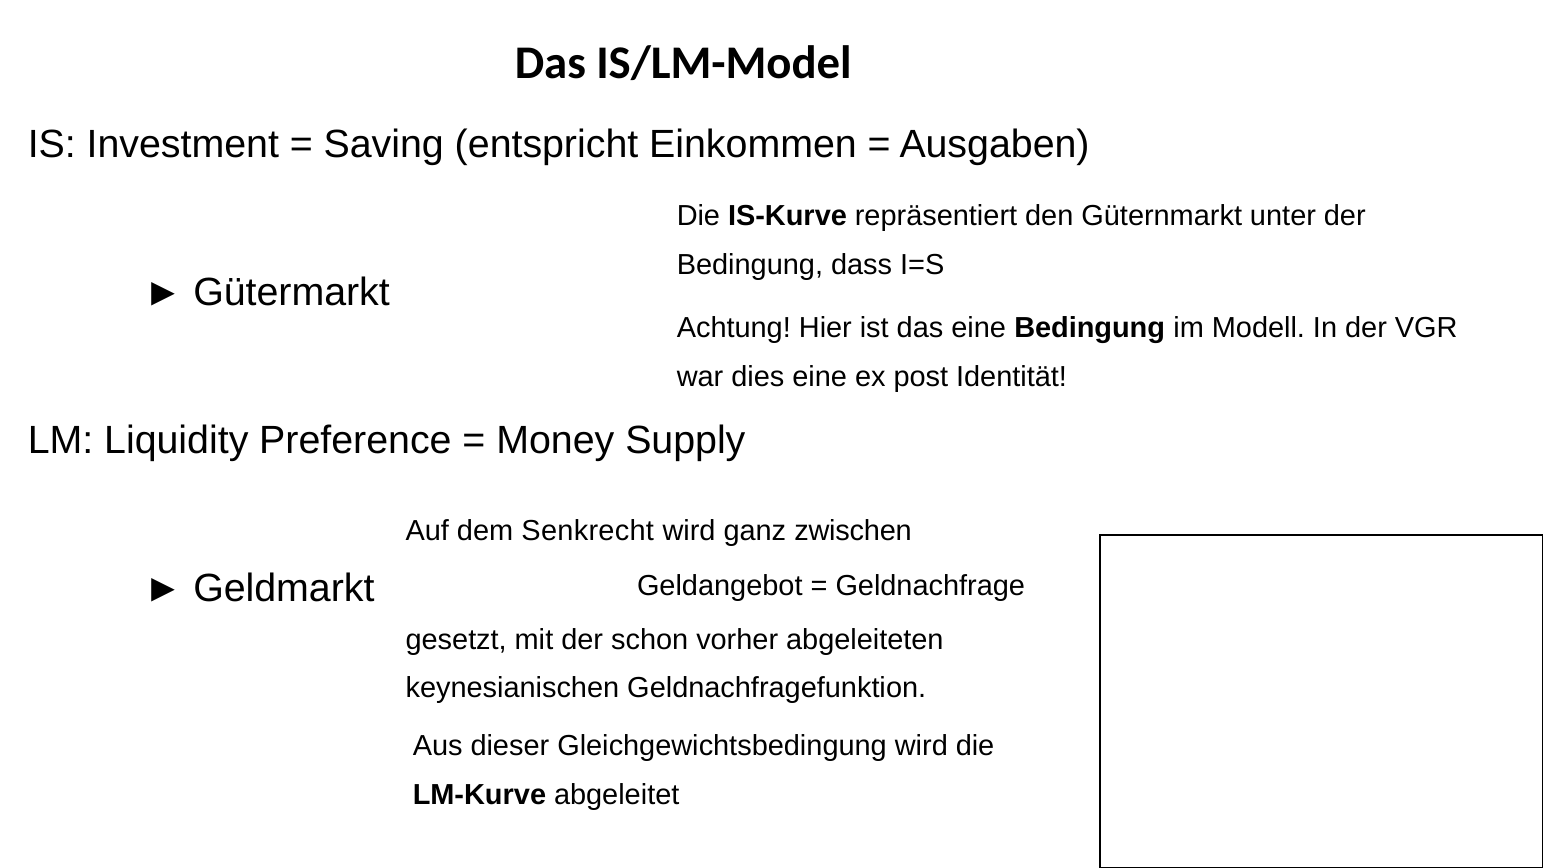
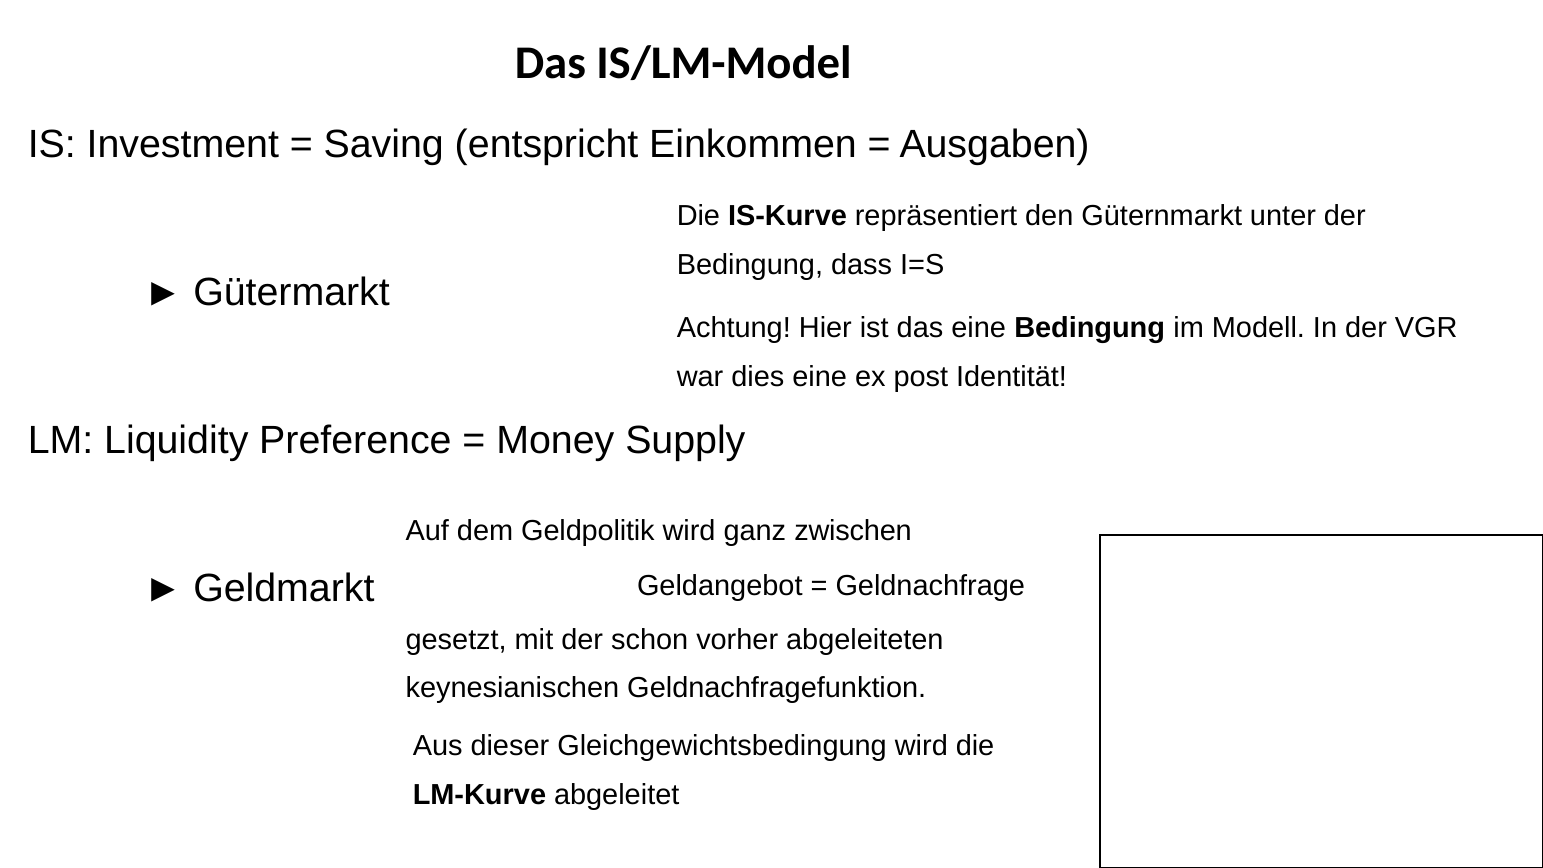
Senkrecht: Senkrecht -> Geldpolitik
